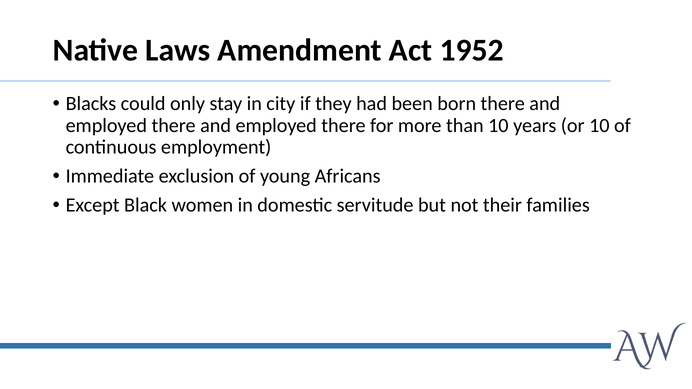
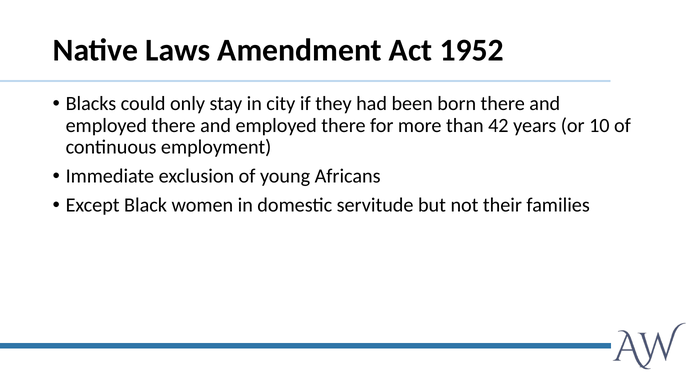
than 10: 10 -> 42
